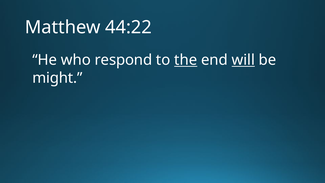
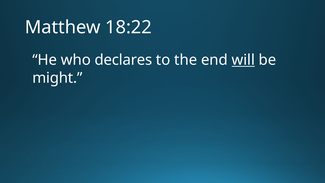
44:22: 44:22 -> 18:22
respond: respond -> declares
the underline: present -> none
